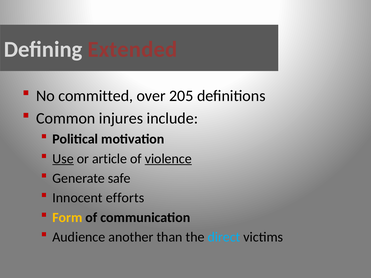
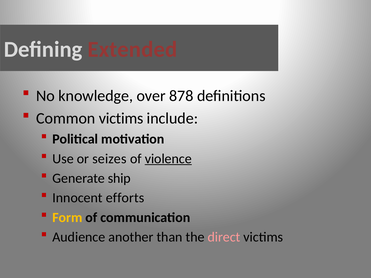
committed: committed -> knowledge
205: 205 -> 878
Common injures: injures -> victims
Use underline: present -> none
article: article -> seizes
safe: safe -> ship
direct colour: light blue -> pink
